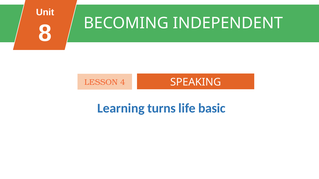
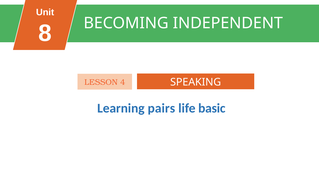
turns: turns -> pairs
